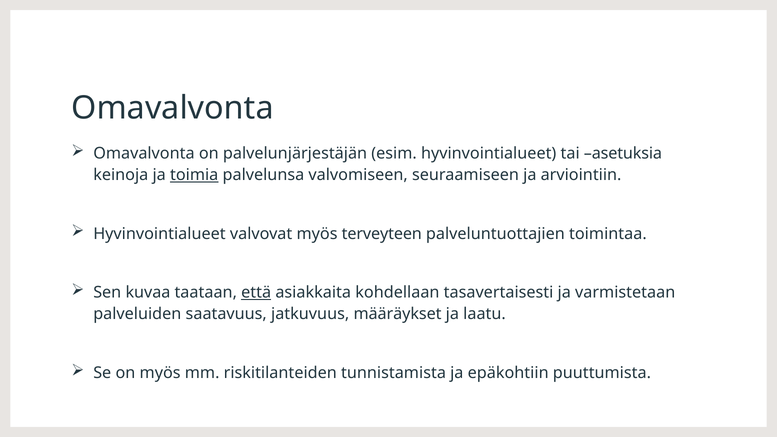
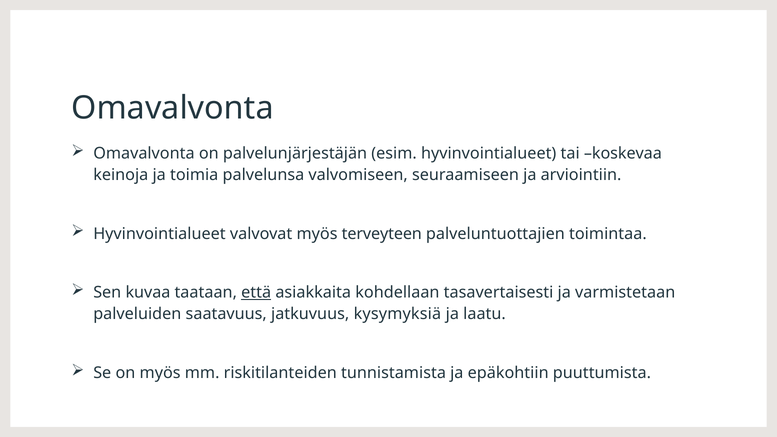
asetuksia: asetuksia -> koskevaa
toimia underline: present -> none
määräykset: määräykset -> kysymyksiä
